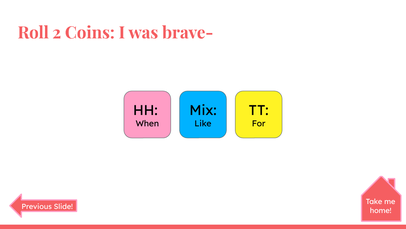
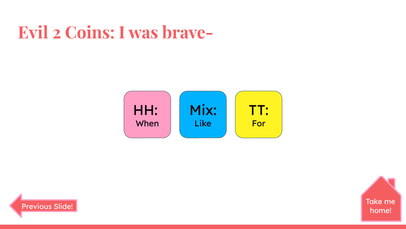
Roll: Roll -> Evil
